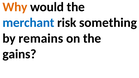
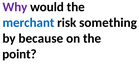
Why colour: orange -> purple
remains: remains -> because
gains: gains -> point
